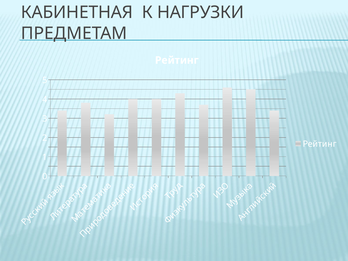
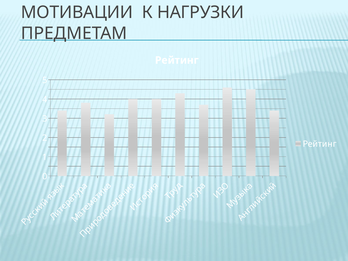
КАБИНЕТНАЯ: КАБИНЕТНАЯ -> МОТИВАЦИИ
